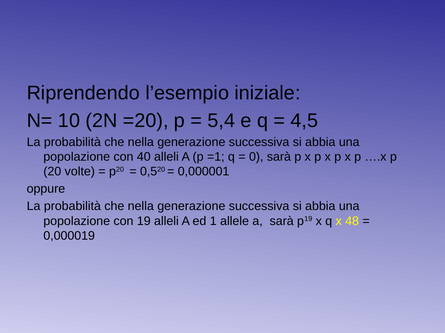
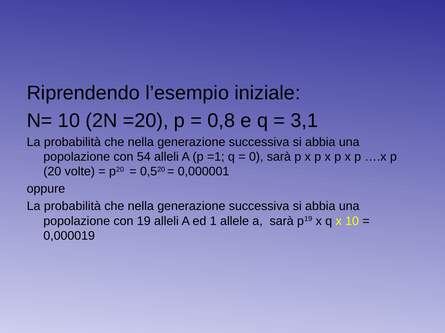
5,4: 5,4 -> 0,8
4,5: 4,5 -> 3,1
40: 40 -> 54
x 48: 48 -> 10
